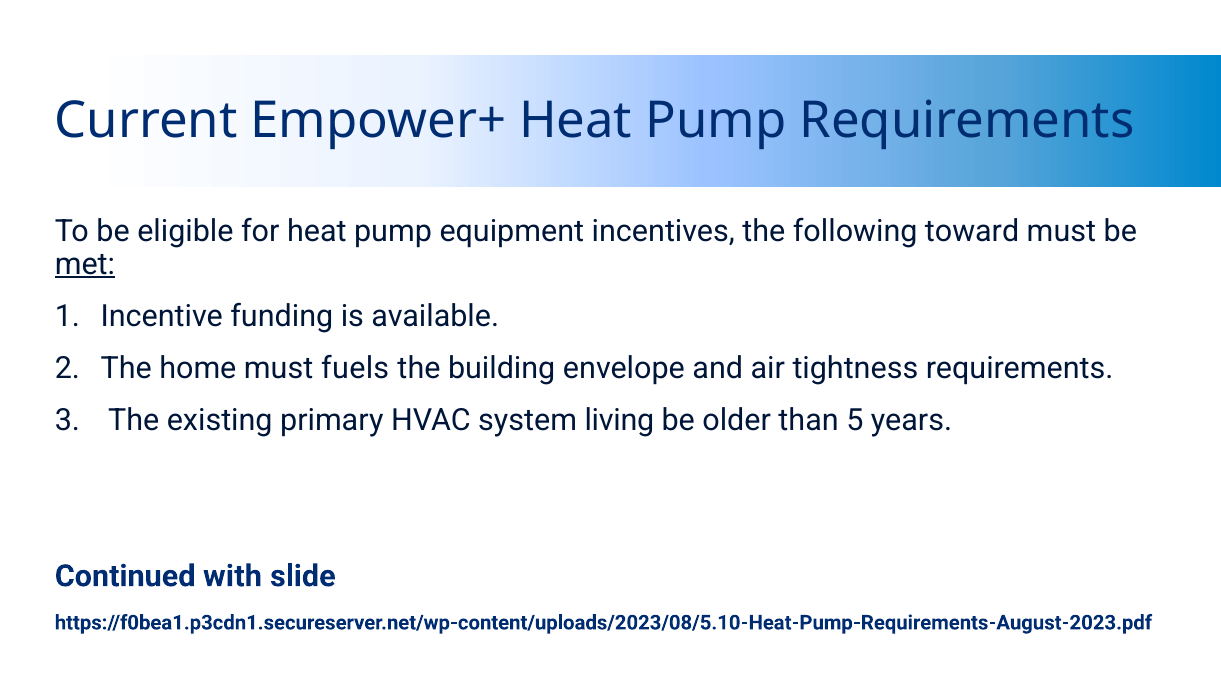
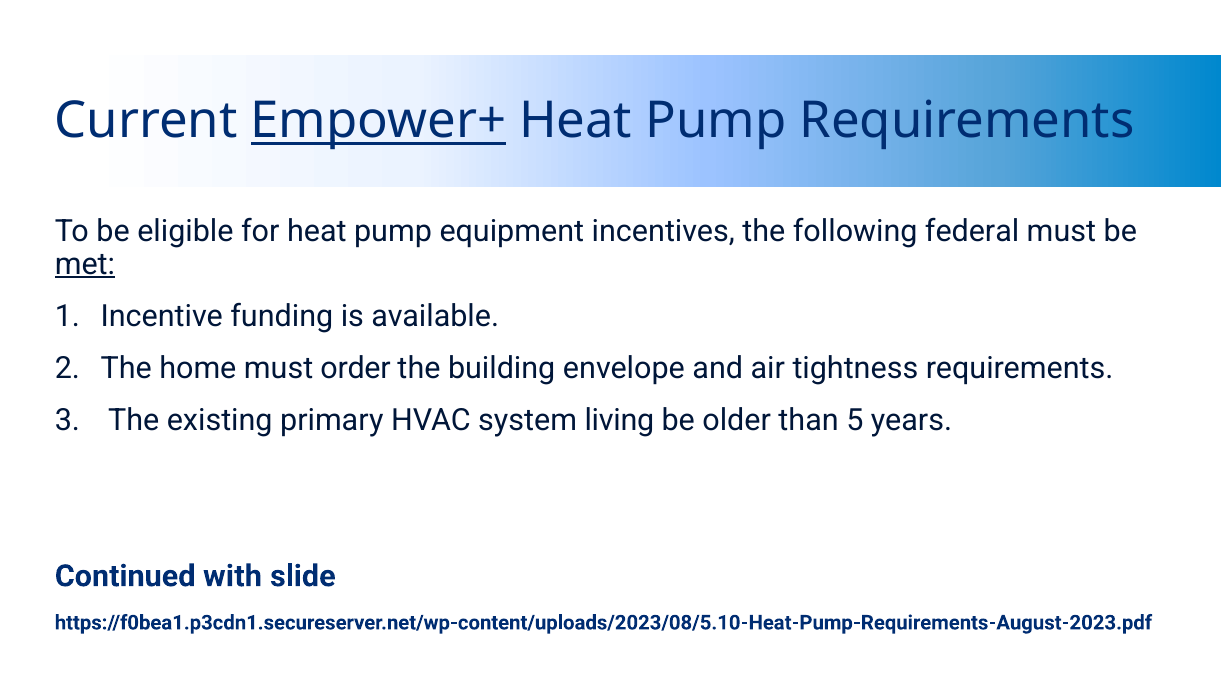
Empower+ underline: none -> present
toward: toward -> federal
fuels: fuels -> order
